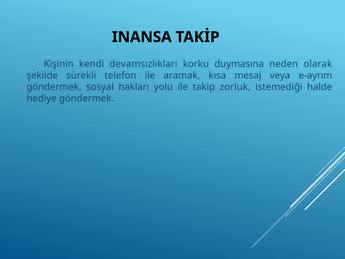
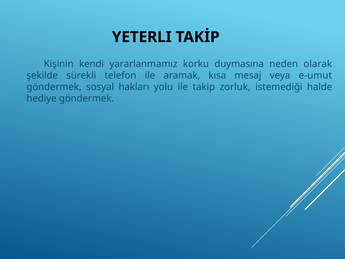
INANSA: INANSA -> YETERLI
devamsızlıkları: devamsızlıkları -> yararlanmamız
e-ayrım: e-ayrım -> e-umut
